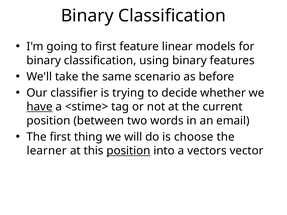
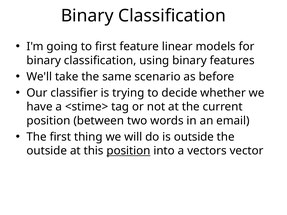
have underline: present -> none
is choose: choose -> outside
learner at (47, 151): learner -> outside
